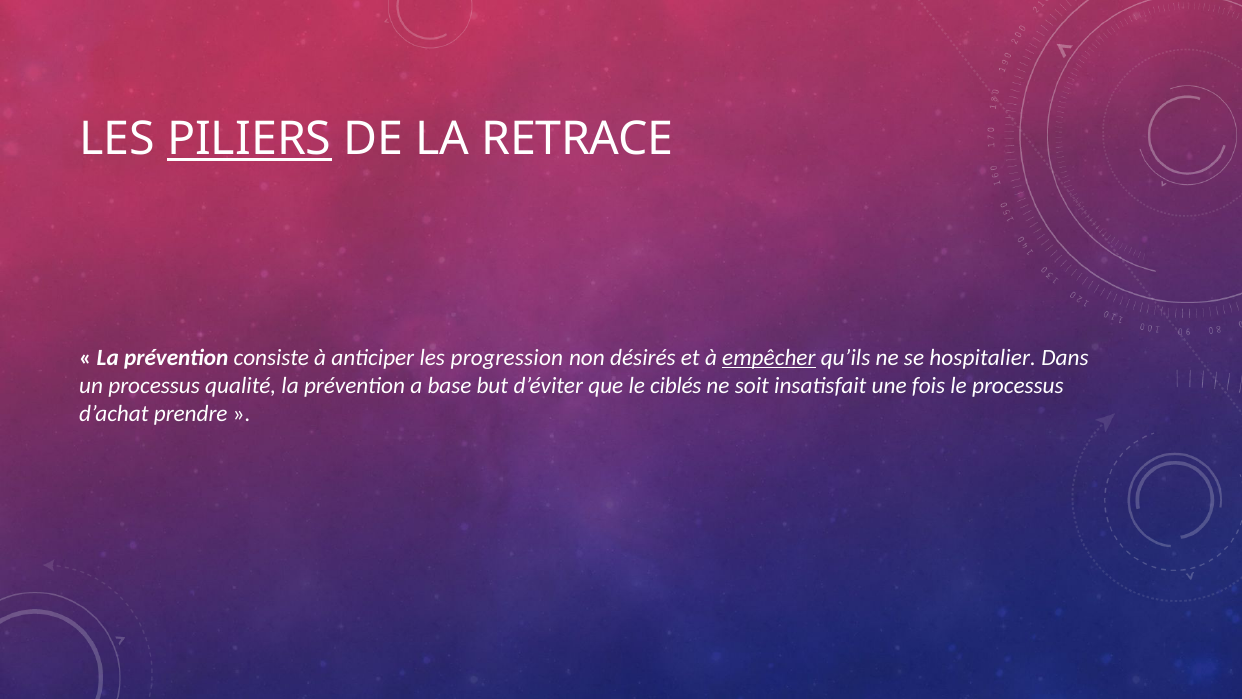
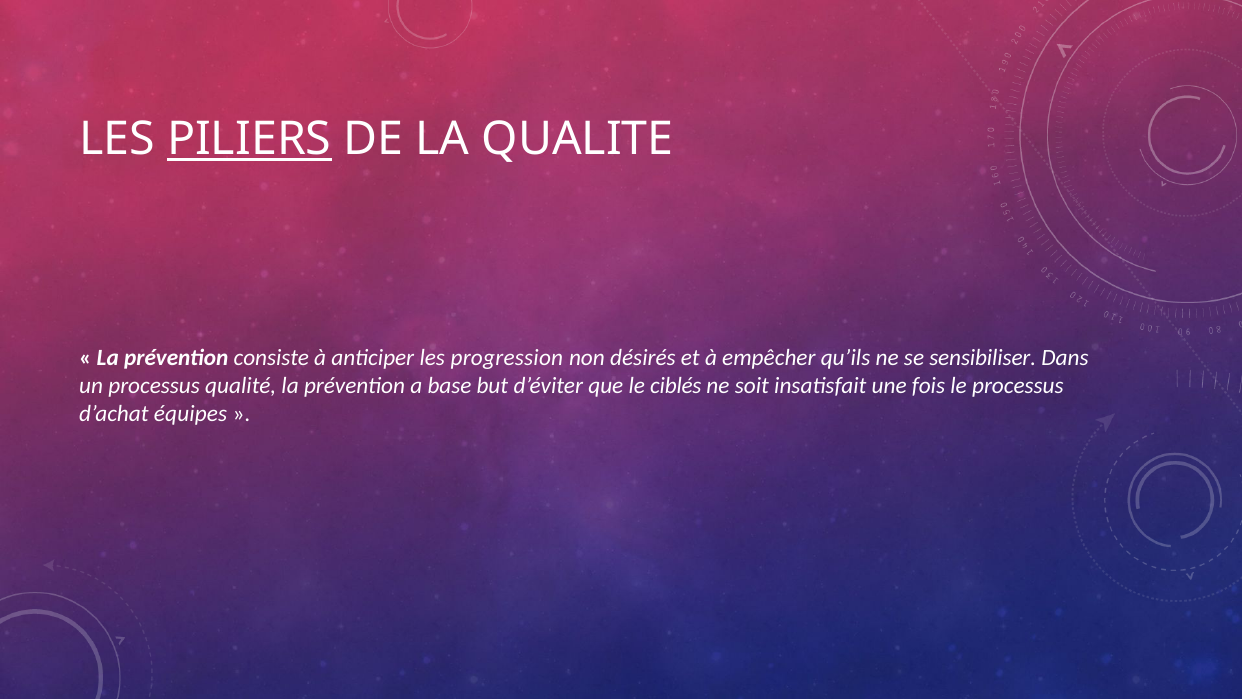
RETRACE: RETRACE -> QUALITE
empêcher underline: present -> none
hospitalier: hospitalier -> sensibiliser
prendre: prendre -> équipes
